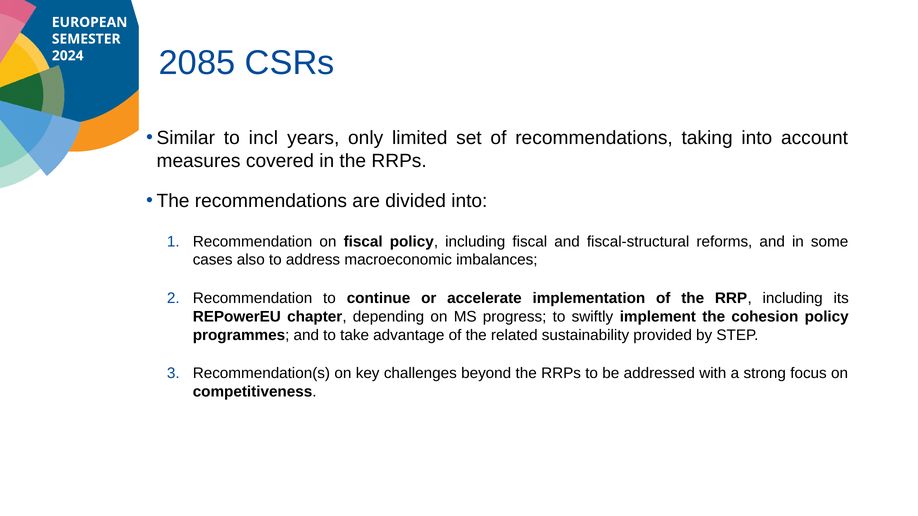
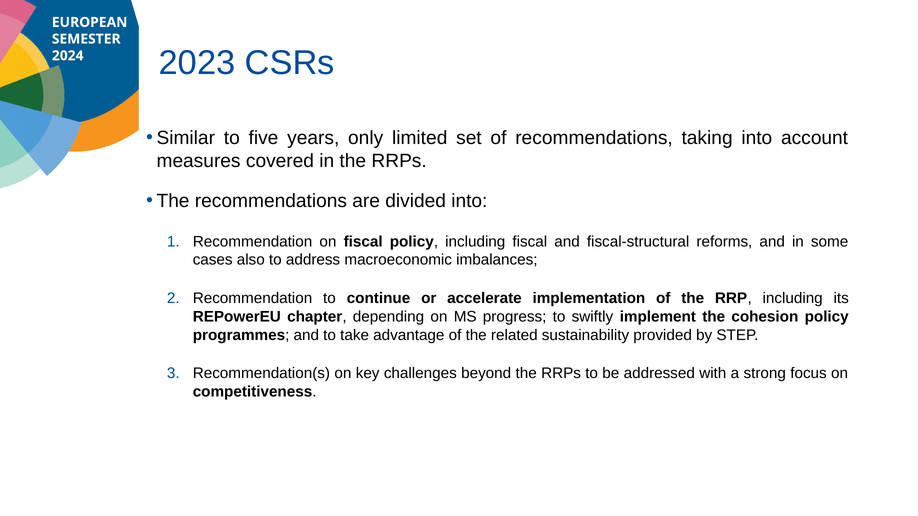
2085: 2085 -> 2023
incl: incl -> five
